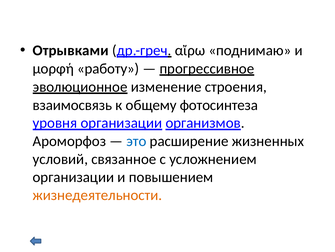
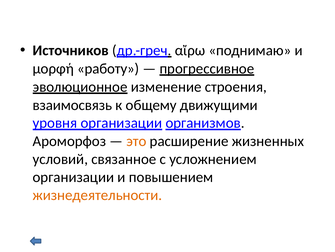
Отрывками: Отрывками -> Источников
фотосинтеза: фотосинтеза -> движущими
это colour: blue -> orange
